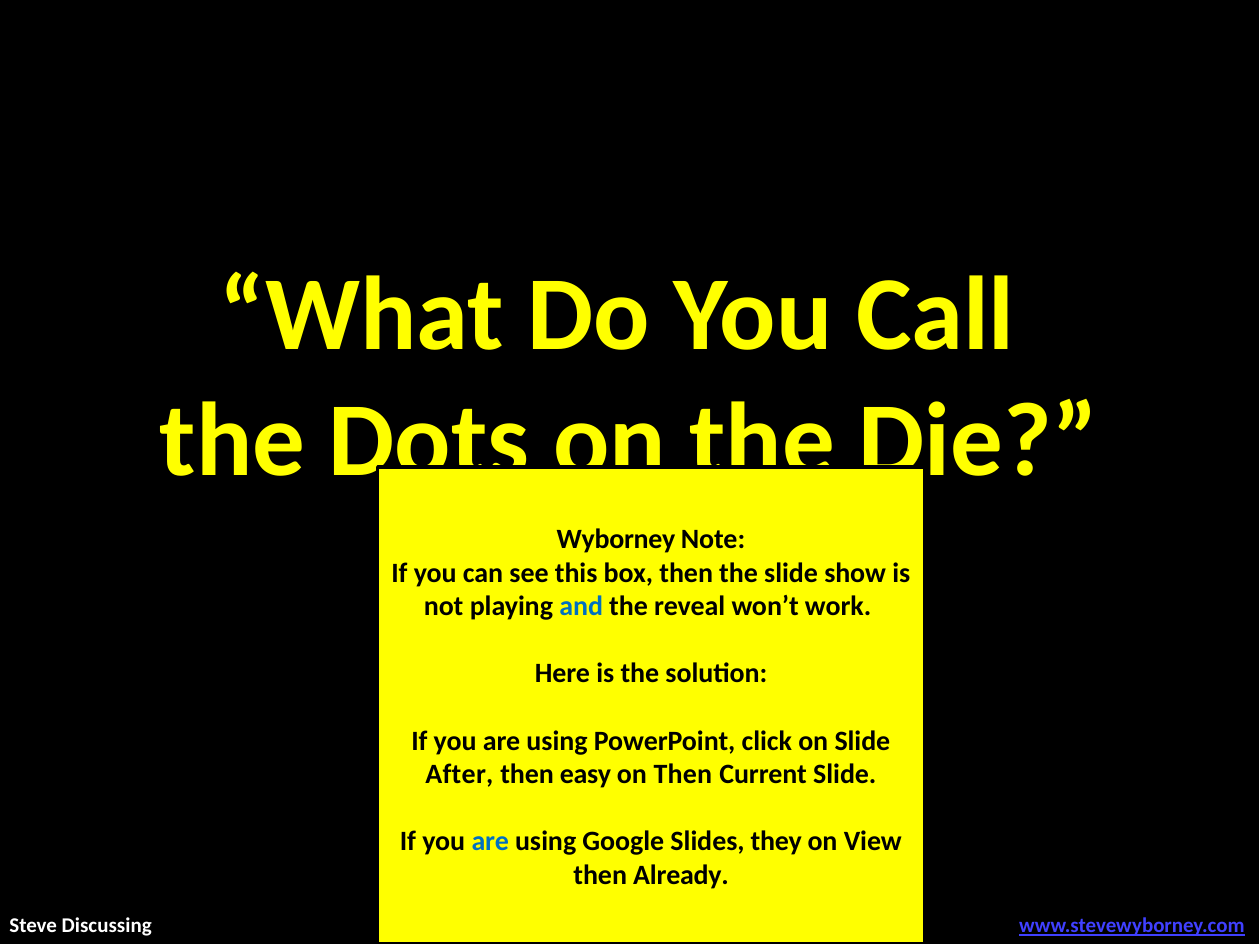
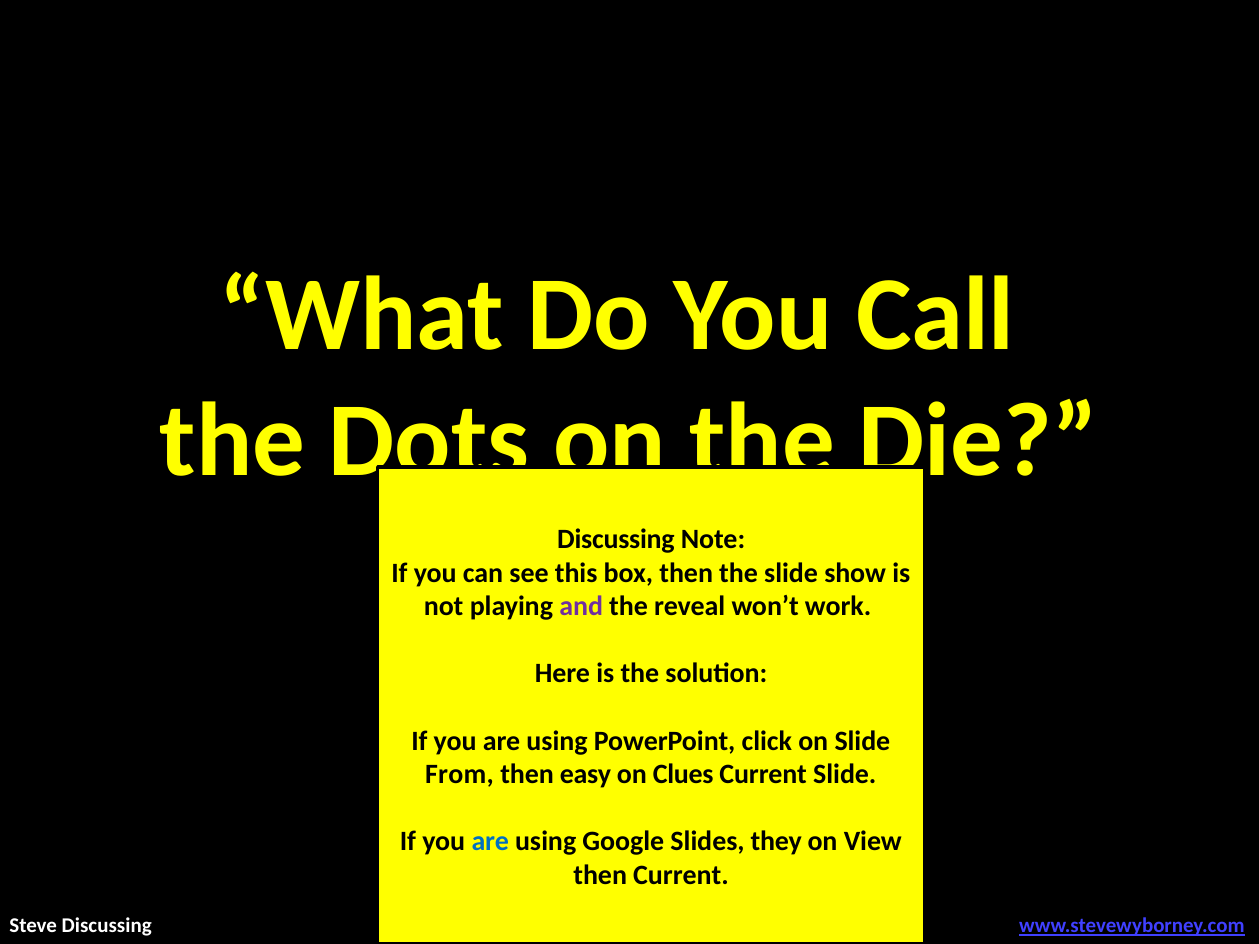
Wyborney at (616, 540): Wyborney -> Discussing
and colour: blue -> purple
After: After -> From
on Then: Then -> Clues
then Already: Already -> Current
